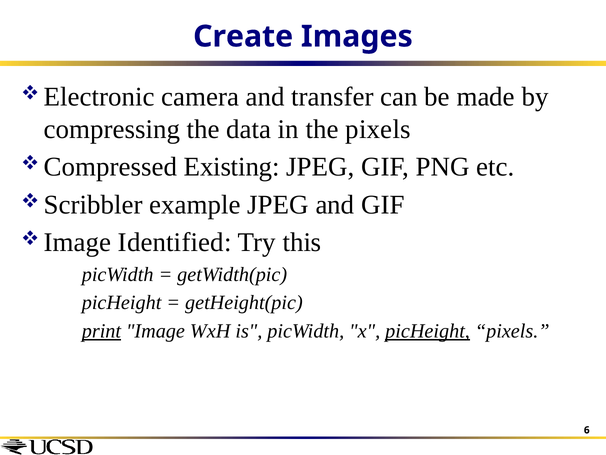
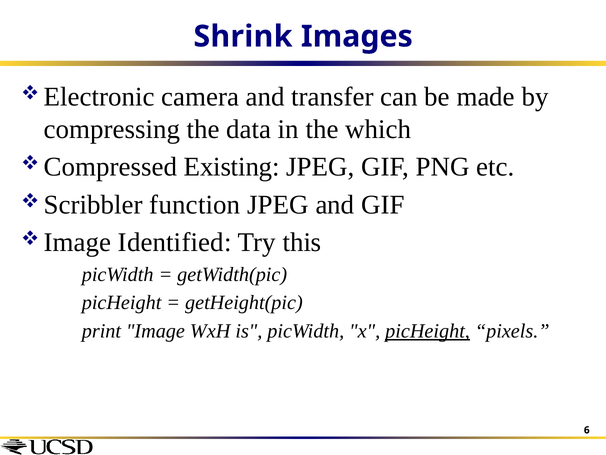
Create: Create -> Shrink
the pixels: pixels -> which
example: example -> function
print underline: present -> none
